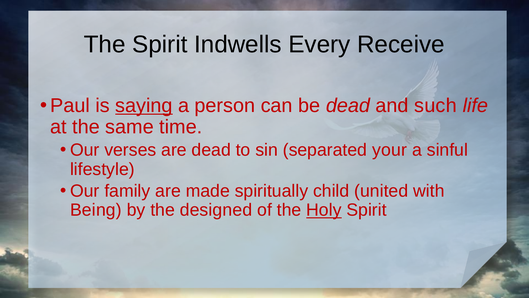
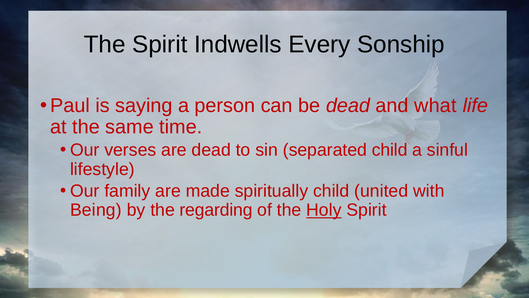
Receive: Receive -> Sonship
saying underline: present -> none
such: such -> what
separated your: your -> child
designed: designed -> regarding
